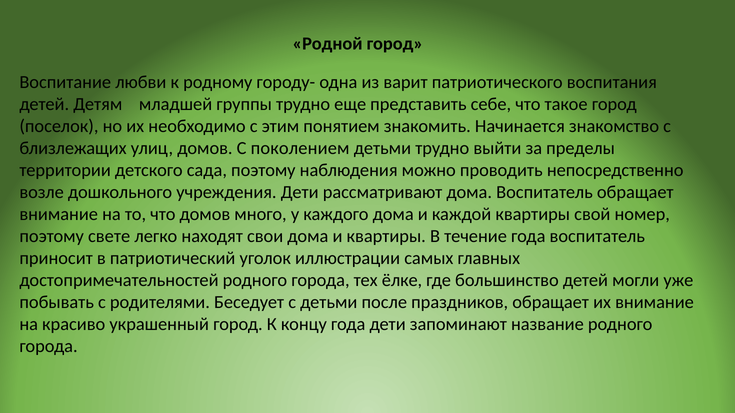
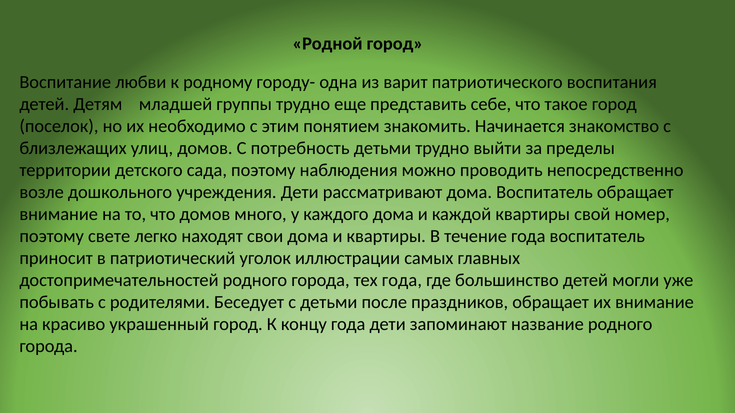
поколением: поколением -> потребность
тех ёлке: ёлке -> года
